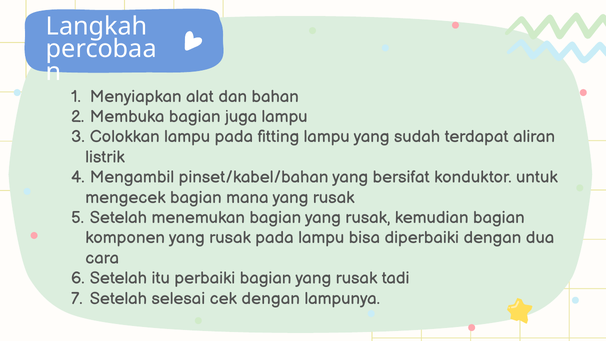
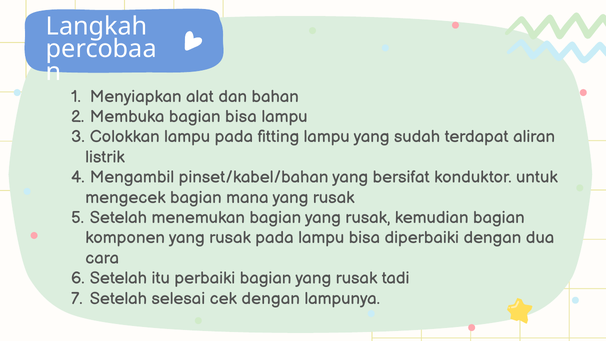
bagian juga: juga -> bisa
